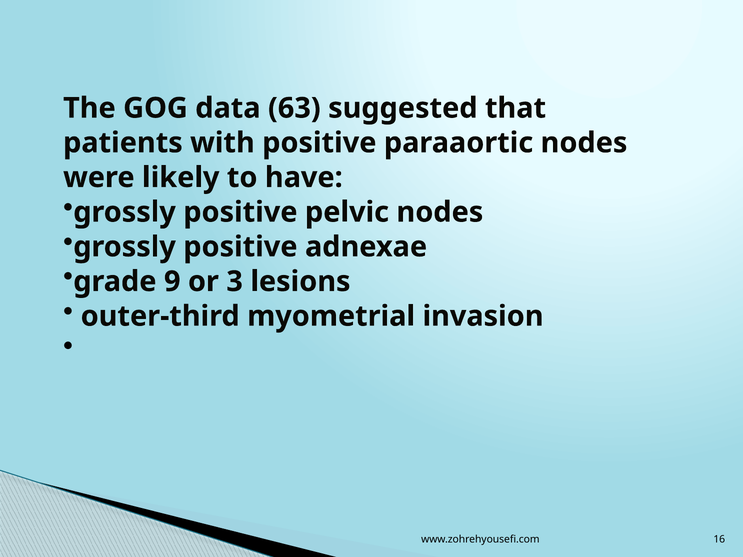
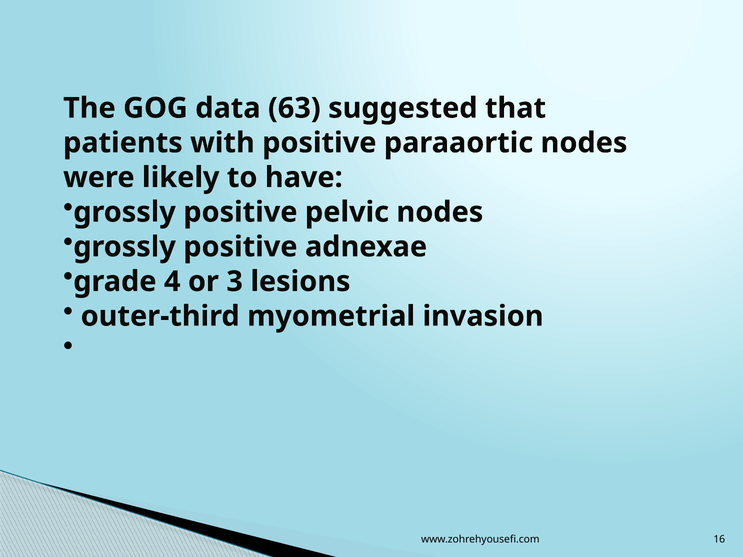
9: 9 -> 4
